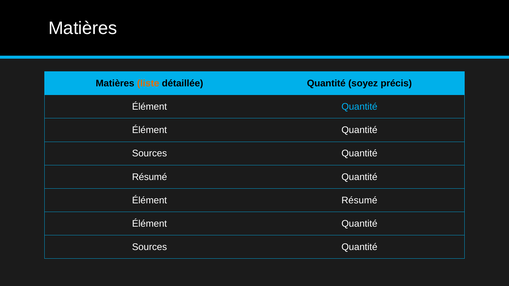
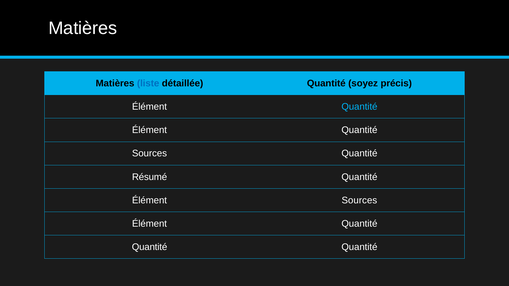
liste colour: orange -> blue
Élément Résumé: Résumé -> Sources
Sources at (149, 247): Sources -> Quantité
